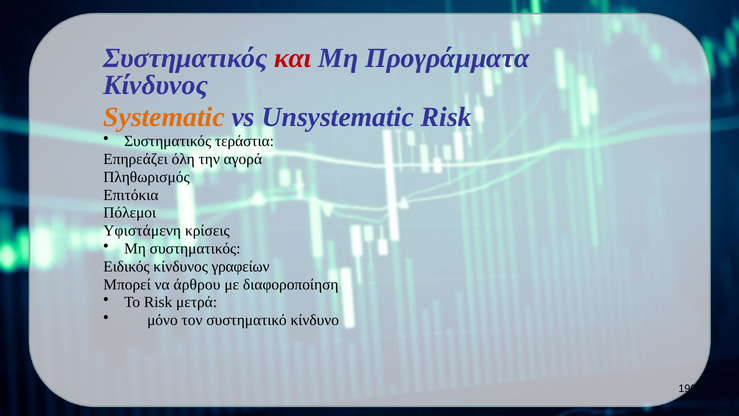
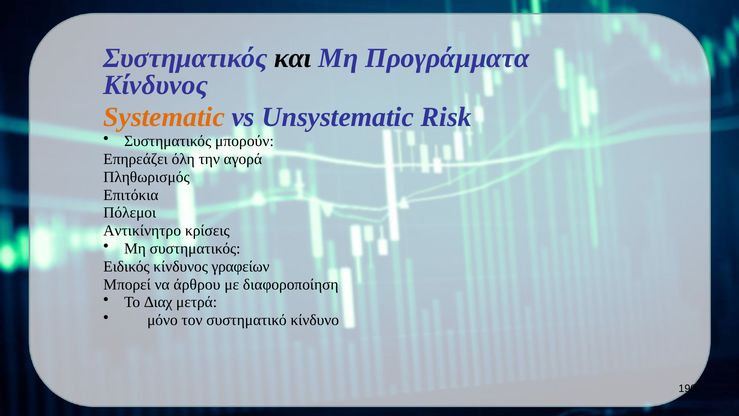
και colour: red -> black
τεράστια: τεράστια -> μπορούν
Υφιστάμενη: Υφιστάμενη -> Αντικίνητρο
Το Risk: Risk -> Διαχ
